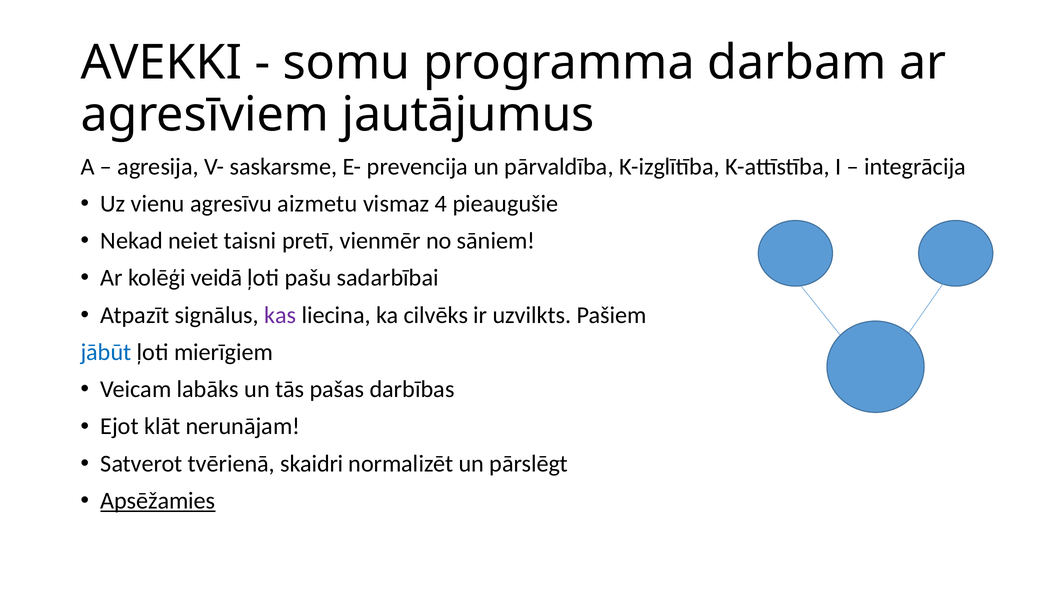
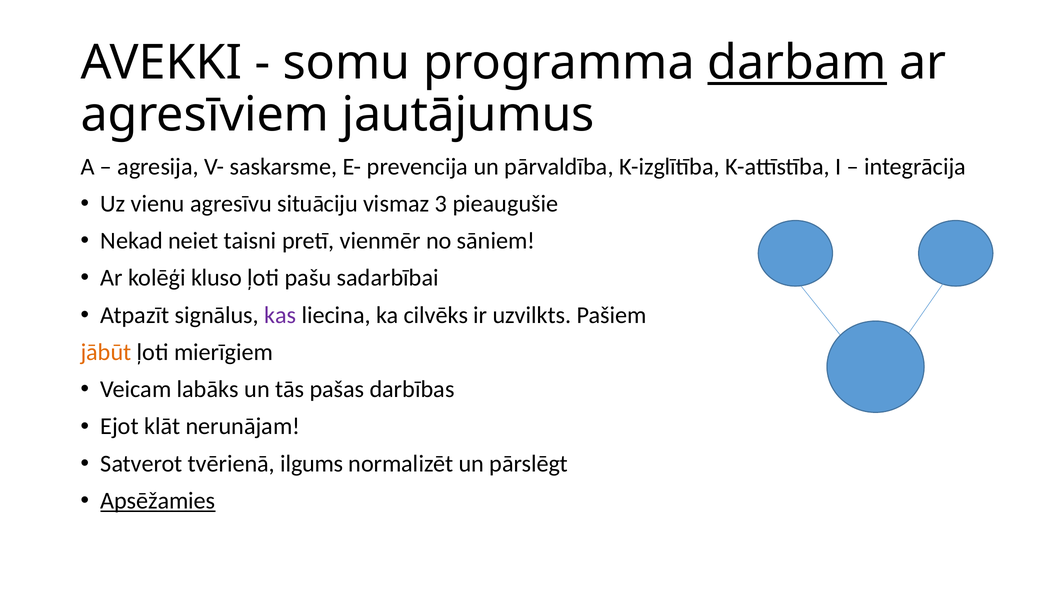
darbam underline: none -> present
aizmetu: aizmetu -> situāciju
4: 4 -> 3
veidā: veidā -> kluso
jābūt colour: blue -> orange
skaidri: skaidri -> ilgums
